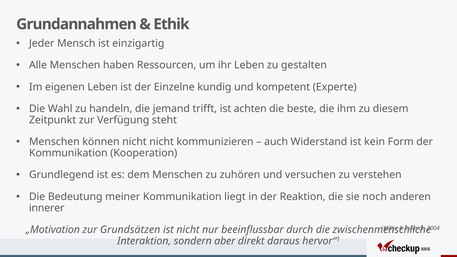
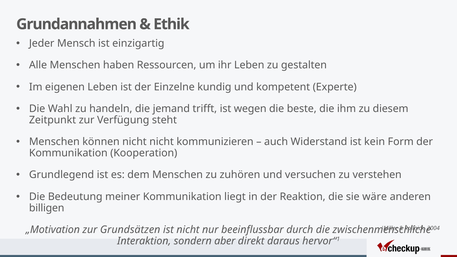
achten: achten -> wegen
noch: noch -> wäre
innerer: innerer -> billigen
